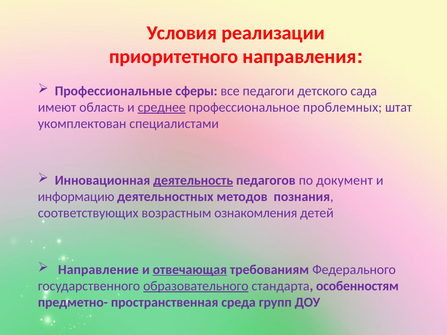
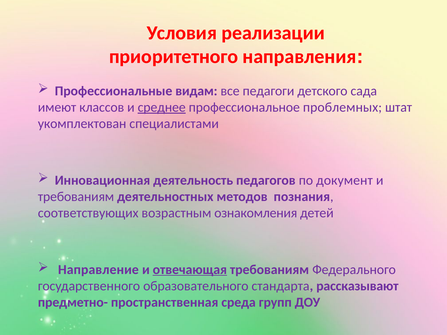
сферы: сферы -> видам
область: область -> классов
деятельность underline: present -> none
информацию at (76, 197): информацию -> требованиям
образовательного underline: present -> none
особенностям: особенностям -> рассказывают
